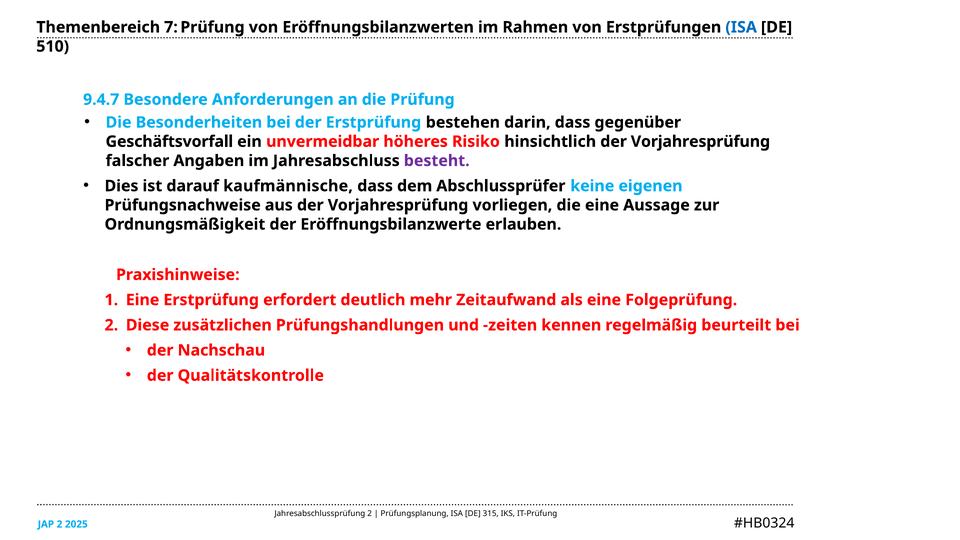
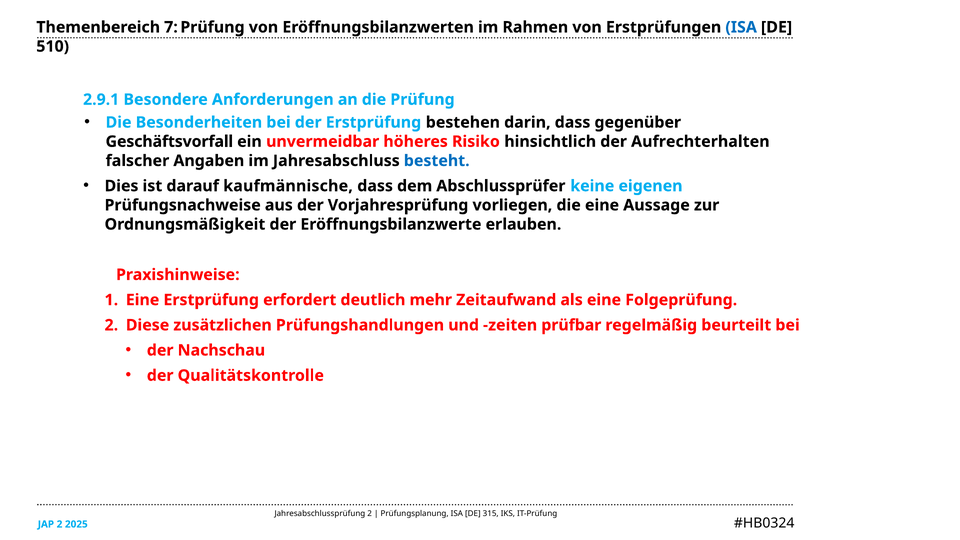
9.4.7: 9.4.7 -> 2.9.1
hinsichtlich der Vorjahresprüfung: Vorjahresprüfung -> Aufrechterhalten
besteht colour: purple -> blue
kennen: kennen -> prüfbar
